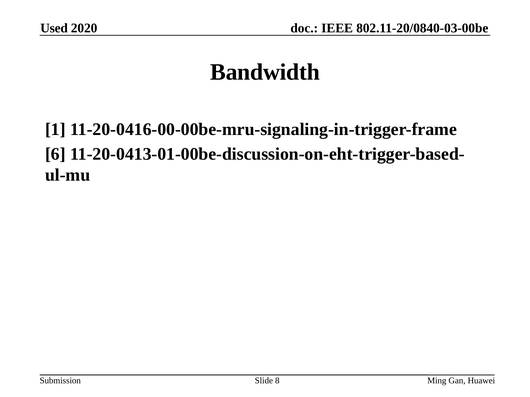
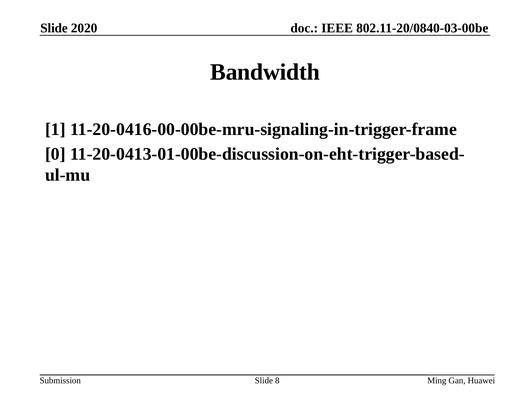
Used at (54, 28): Used -> Slide
6: 6 -> 0
